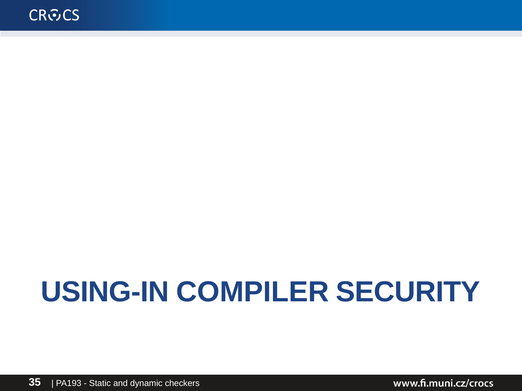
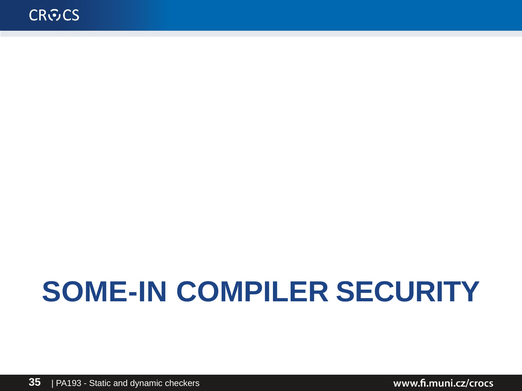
USING-IN: USING-IN -> SOME-IN
